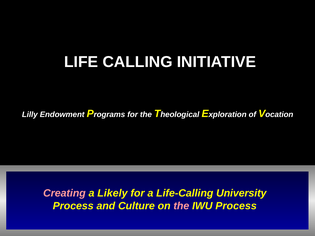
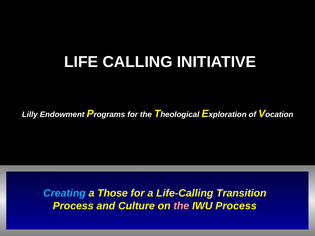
Creating colour: pink -> light blue
Likely: Likely -> Those
University: University -> Transition
